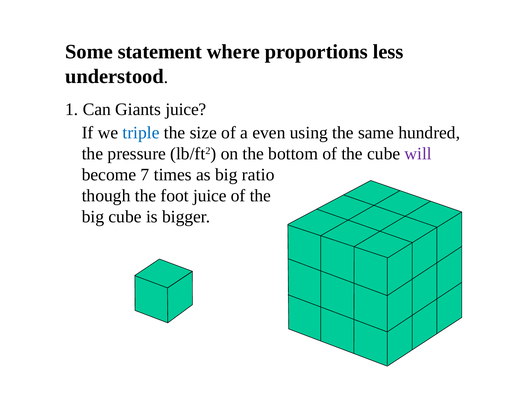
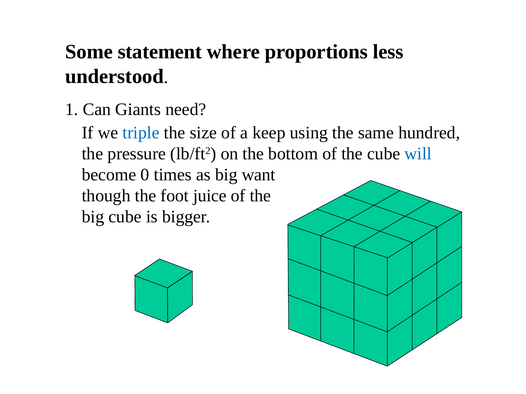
Giants juice: juice -> need
even: even -> keep
will colour: purple -> blue
7: 7 -> 0
ratio: ratio -> want
